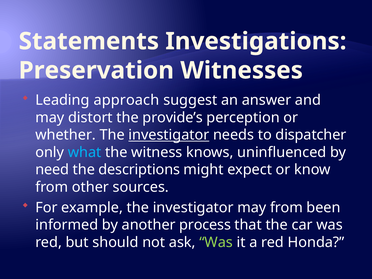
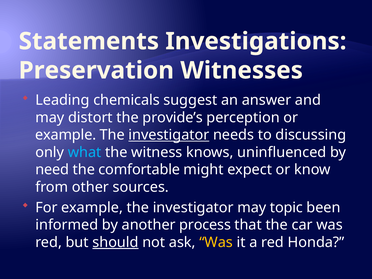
approach: approach -> chemicals
whether at (66, 135): whether -> example
dispatcher: dispatcher -> discussing
descriptions: descriptions -> comfortable
may from: from -> topic
should underline: none -> present
Was at (216, 242) colour: light green -> yellow
